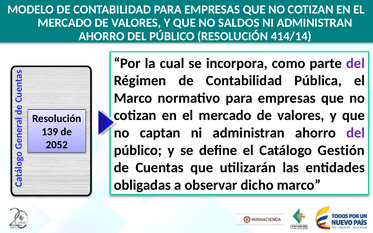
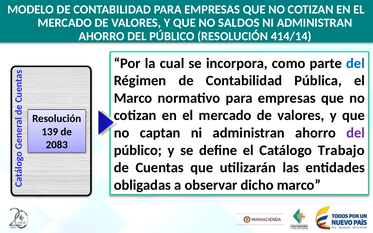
del at (356, 63) colour: purple -> blue
2052: 2052 -> 2083
Gestión: Gestión -> Trabajo
